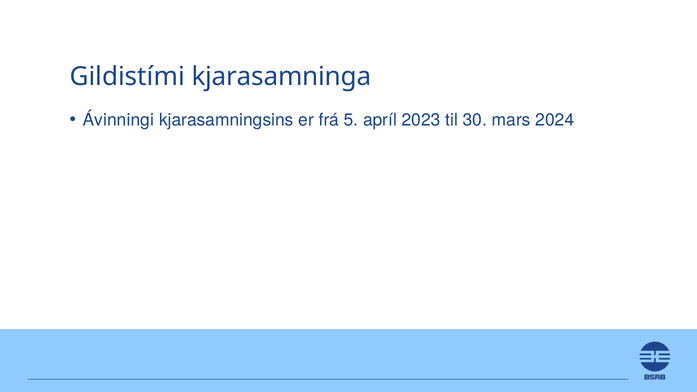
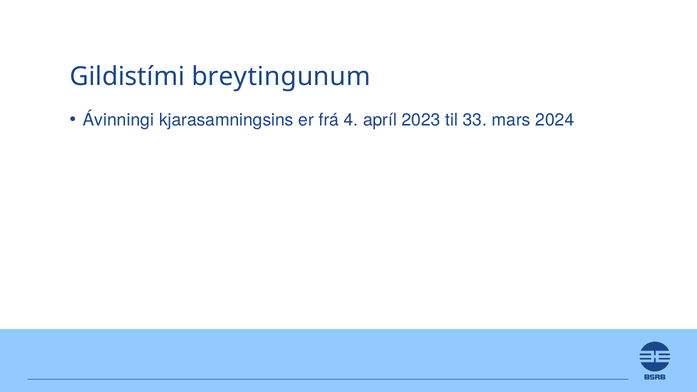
kjarasamninga: kjarasamninga -> breytingunum
5: 5 -> 4
30: 30 -> 33
